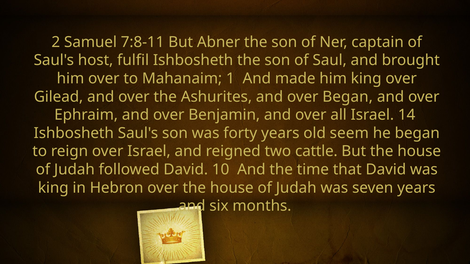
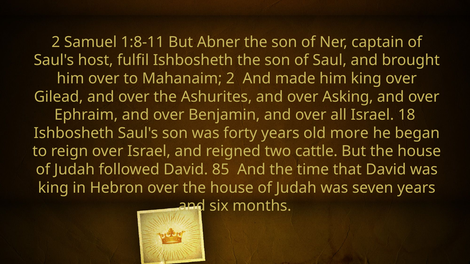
7:8-11: 7:8-11 -> 1:8-11
Mahanaim 1: 1 -> 2
over Began: Began -> Asking
14: 14 -> 18
seem: seem -> more
10: 10 -> 85
